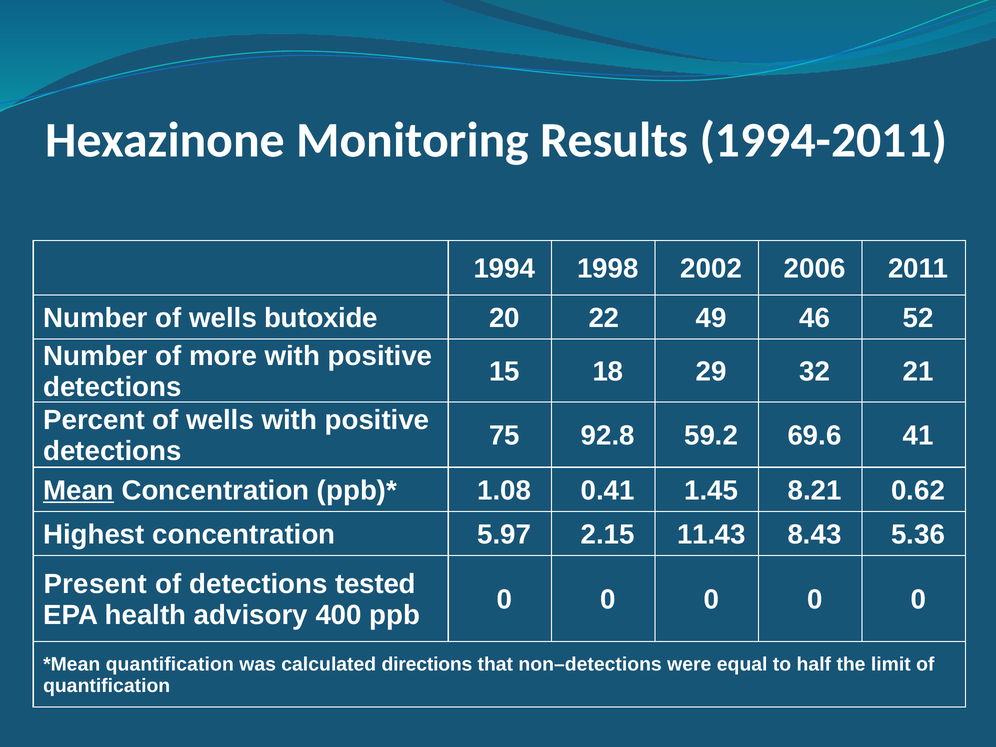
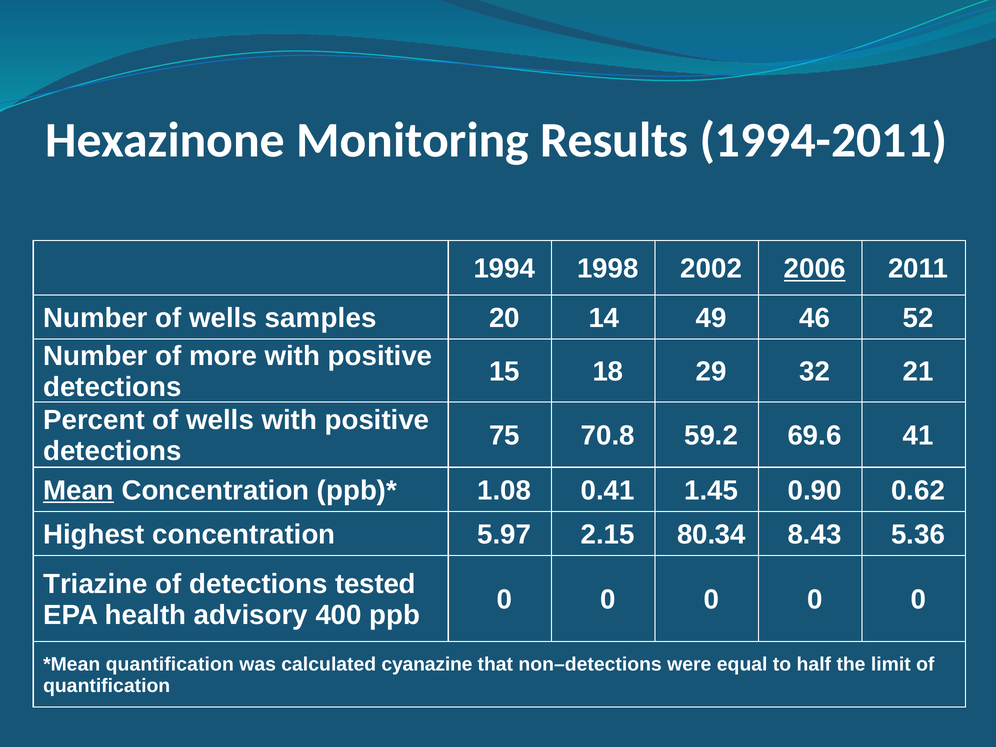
2006 underline: none -> present
butoxide: butoxide -> samples
22: 22 -> 14
92.8: 92.8 -> 70.8
8.21: 8.21 -> 0.90
11.43: 11.43 -> 80.34
Present: Present -> Triazine
directions: directions -> cyanazine
